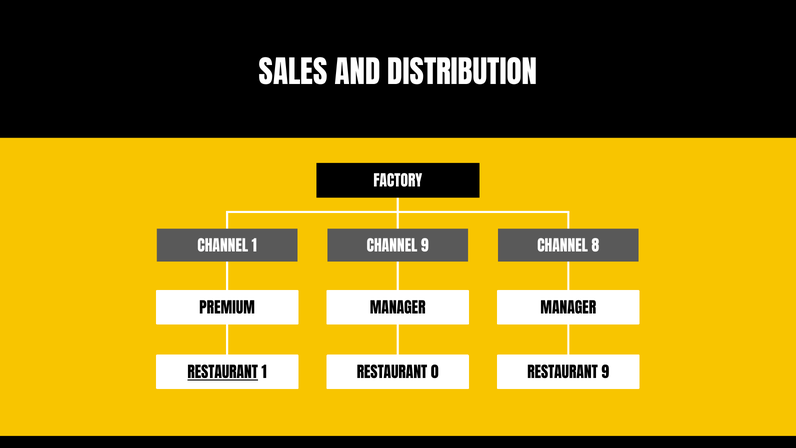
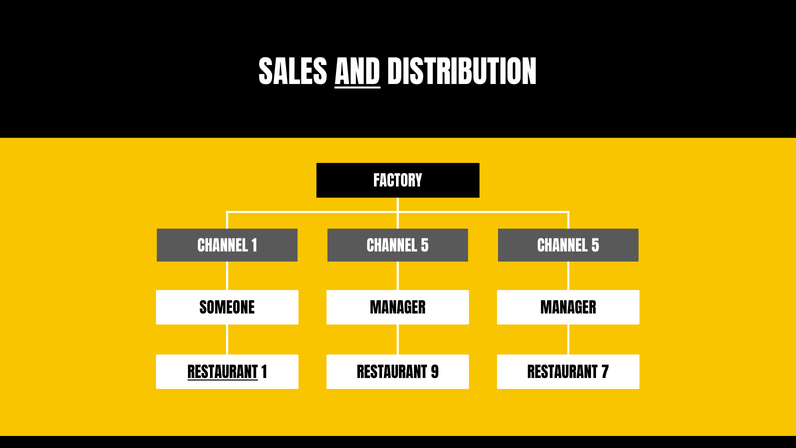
AND underline: none -> present
9 at (425, 246): 9 -> 5
8 at (595, 246): 8 -> 5
PREMIUM: PREMIUM -> SOMEONE
0: 0 -> 9
RESTAURANT 9: 9 -> 7
